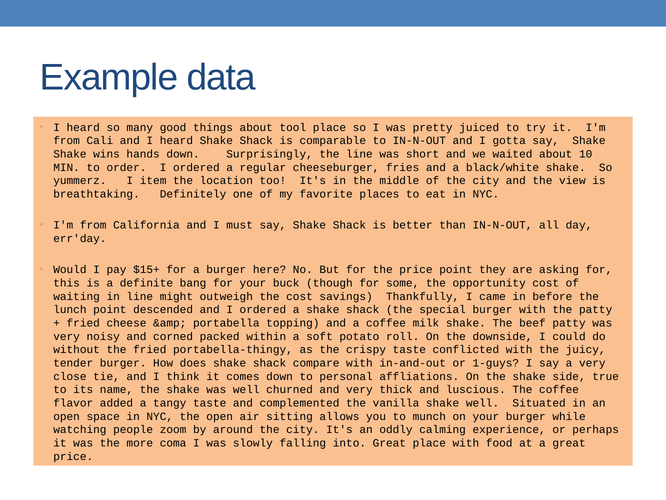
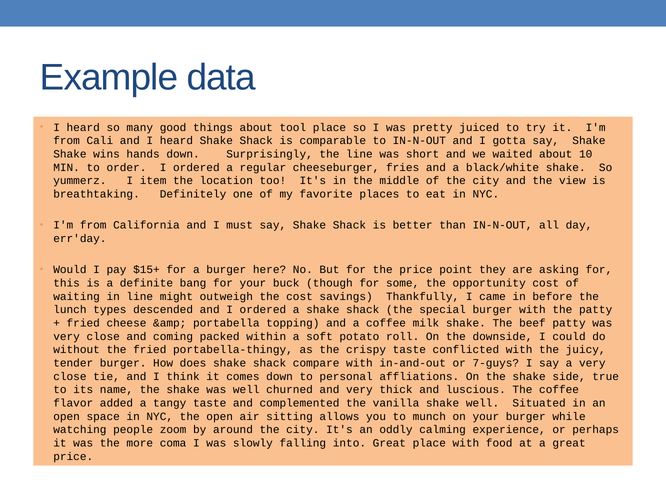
lunch point: point -> types
noisy at (103, 336): noisy -> close
corned: corned -> coming
1-guys: 1-guys -> 7-guys
